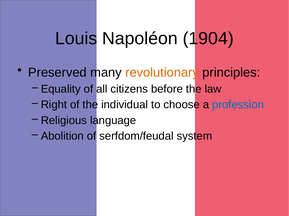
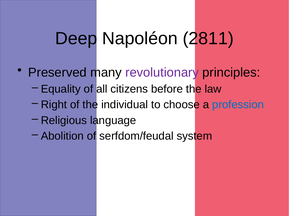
Louis: Louis -> Deep
1904: 1904 -> 2811
revolutionary colour: orange -> purple
